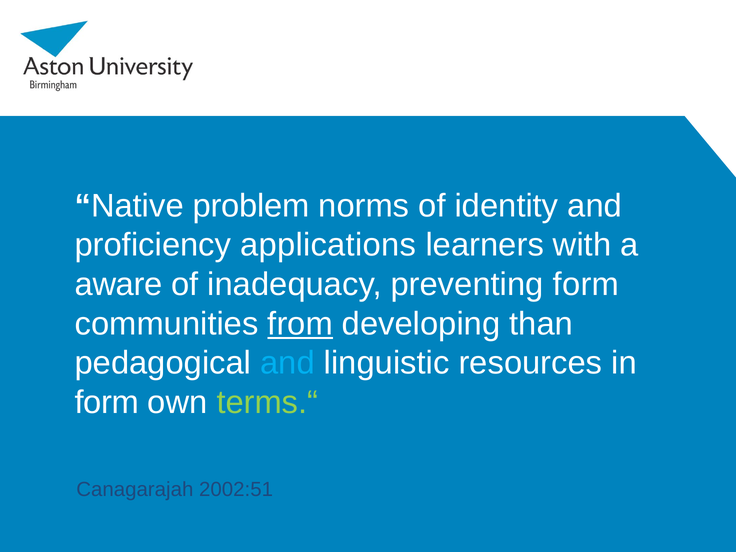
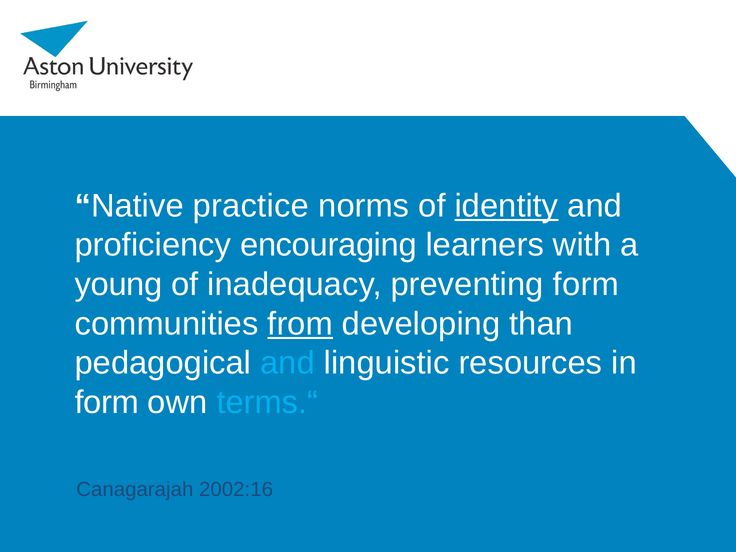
problem: problem -> practice
identity underline: none -> present
applications: applications -> encouraging
aware: aware -> young
terms.“ colour: light green -> light blue
2002:51: 2002:51 -> 2002:16
